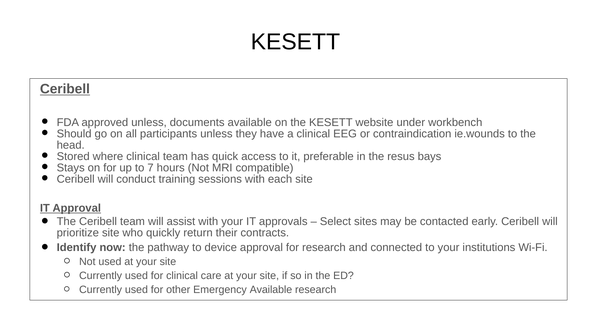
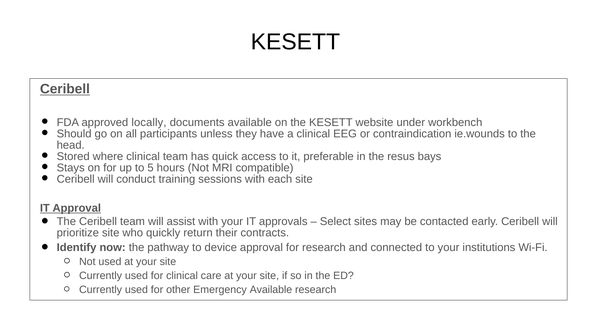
approved unless: unless -> locally
7: 7 -> 5
